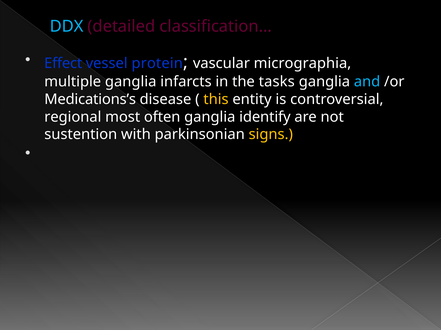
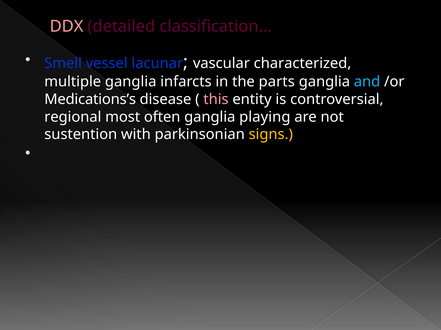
DDX colour: light blue -> pink
Effect: Effect -> Smell
protein: protein -> lacunar
micrographia: micrographia -> characterized
tasks: tasks -> parts
this colour: yellow -> pink
identify: identify -> playing
